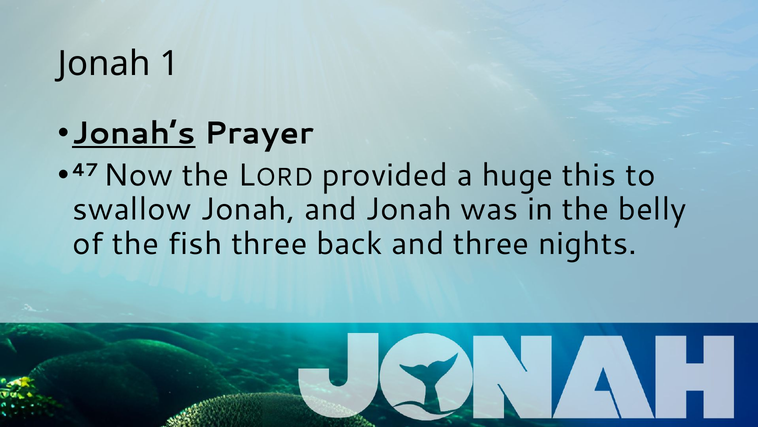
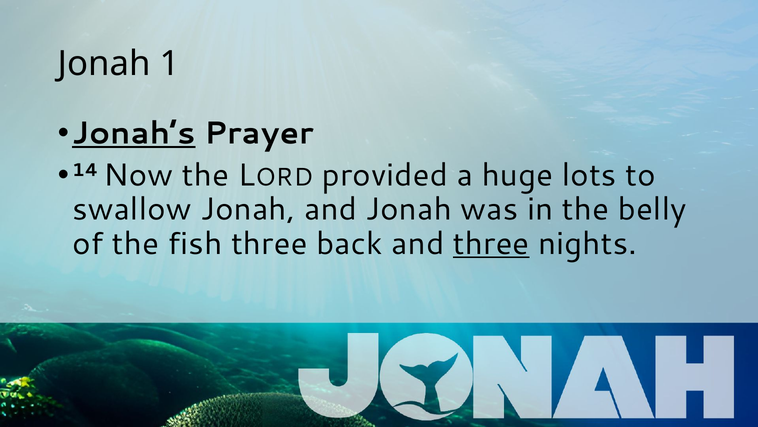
47: 47 -> 14
this: this -> lots
three at (491, 243) underline: none -> present
